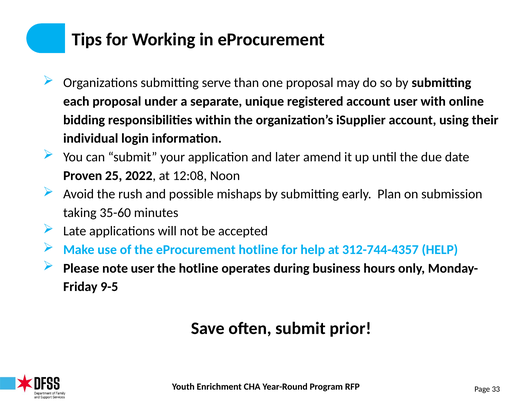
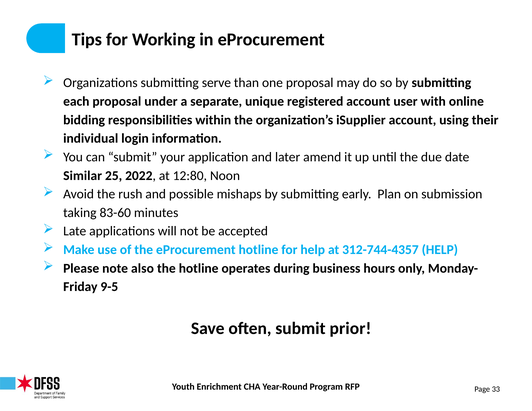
Proven: Proven -> Similar
12:08: 12:08 -> 12:80
35-60: 35-60 -> 83-60
note user: user -> also
